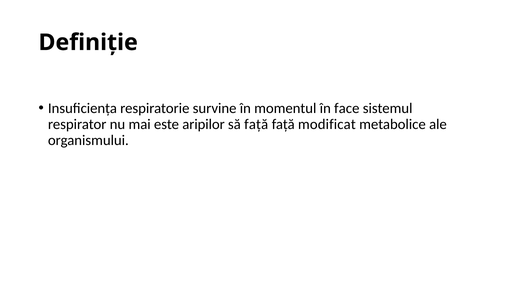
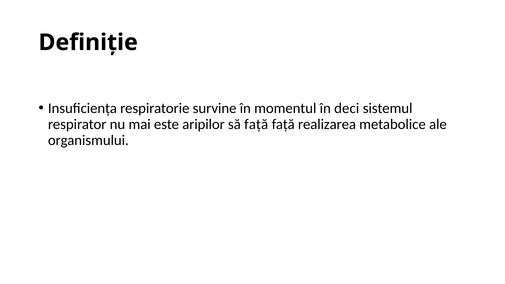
face: face -> deci
modificat: modificat -> realizarea
